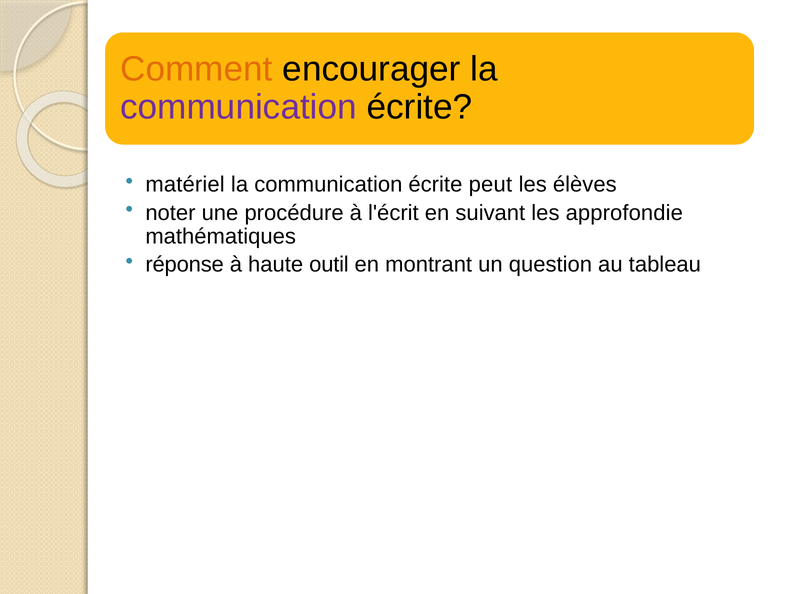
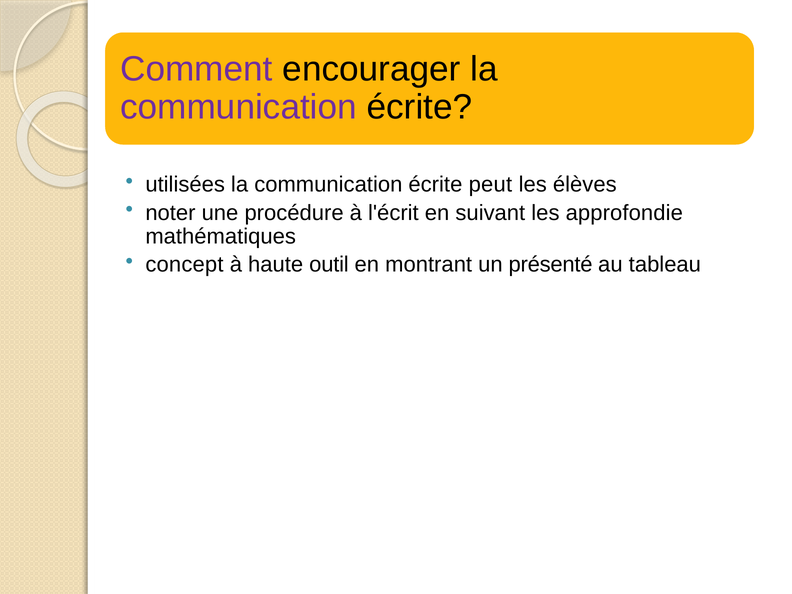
Comment colour: orange -> purple
matériel: matériel -> utilisées
réponse: réponse -> concept
question: question -> présenté
